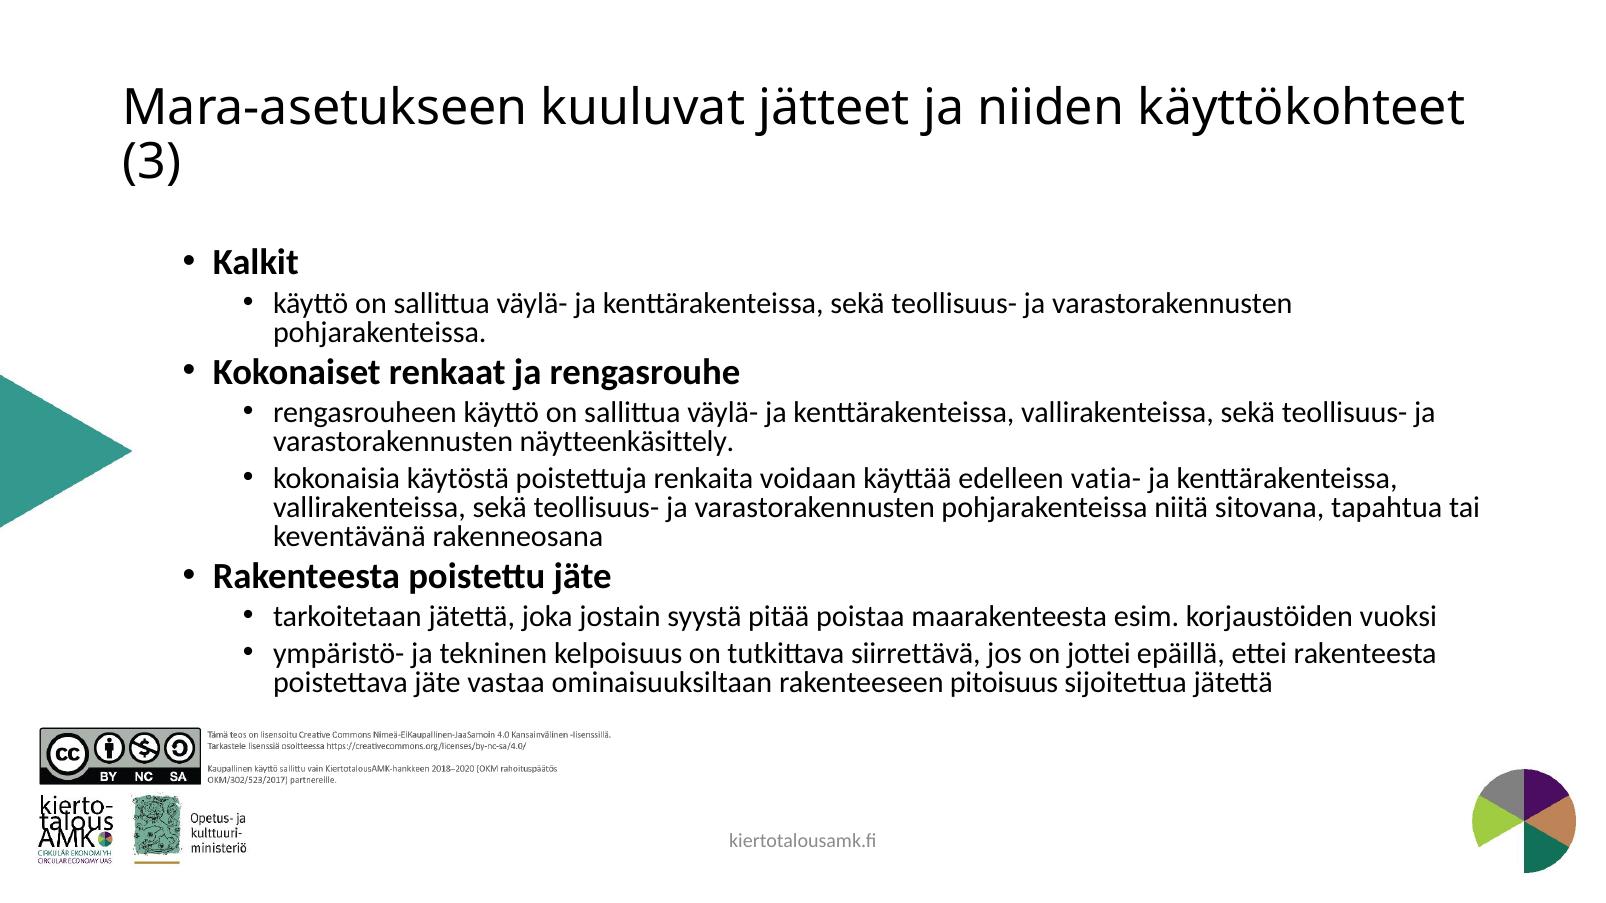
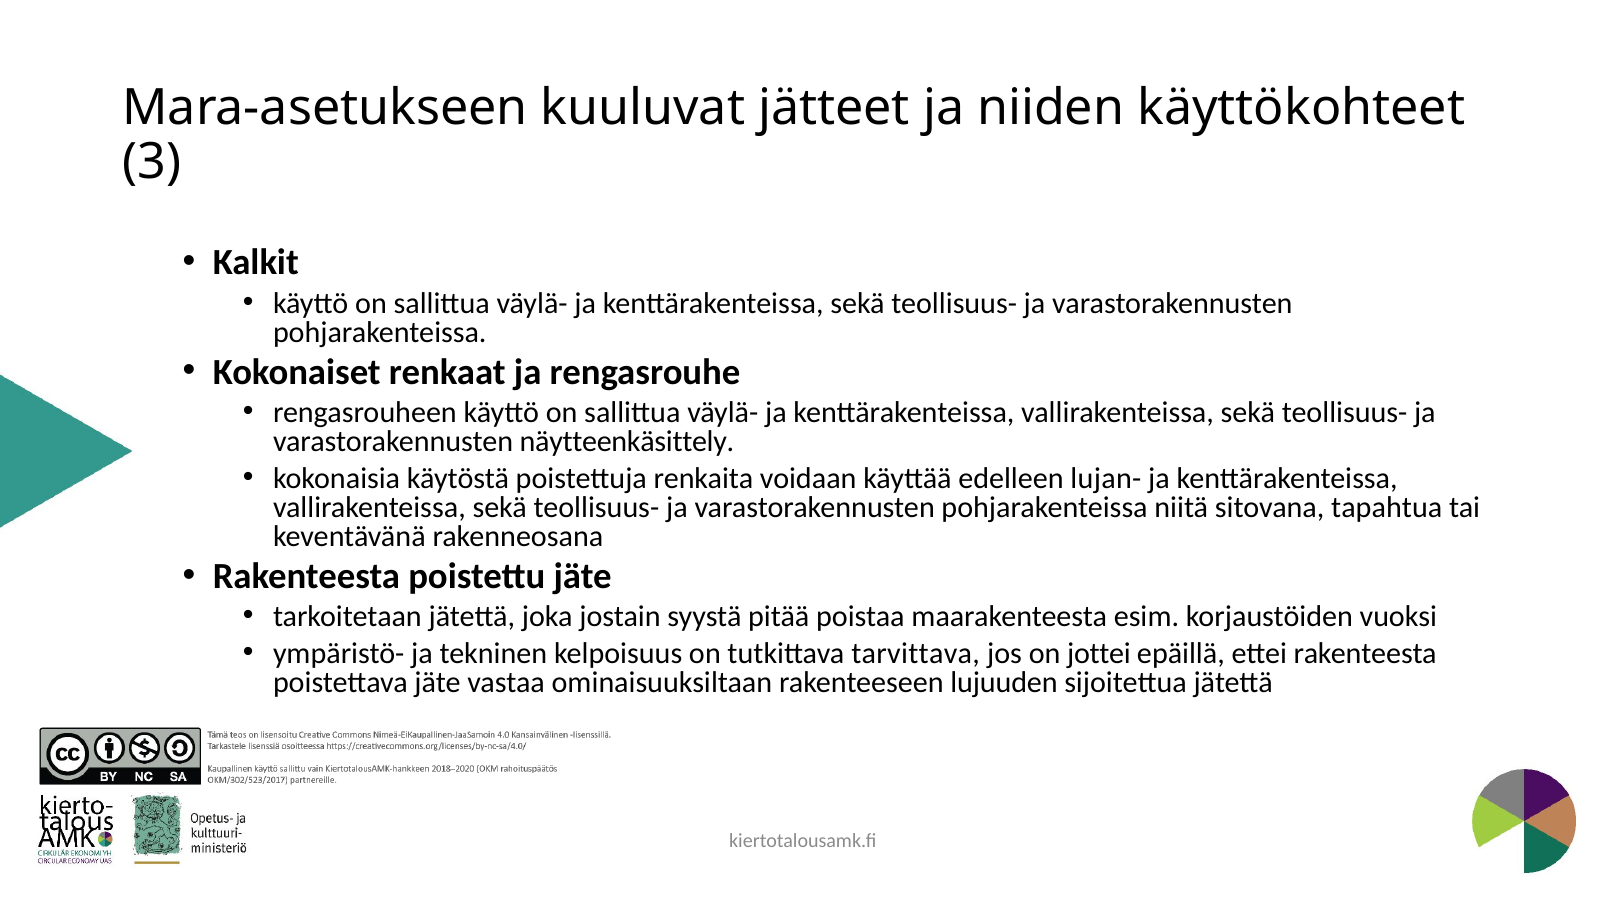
vatia-: vatia- -> lujan-
siirrettävä: siirrettävä -> tarvittava
pitoisuus: pitoisuus -> lujuuden
